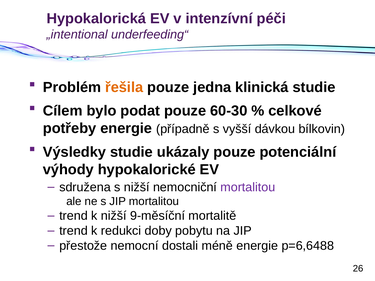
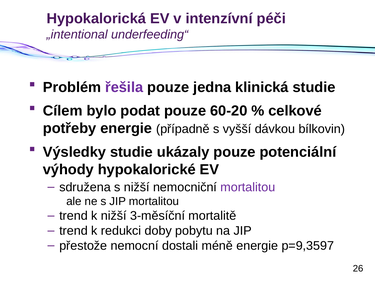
řešila colour: orange -> purple
60-30: 60-30 -> 60-20
9-měsíční: 9-měsíční -> 3-měsíční
p=6,6488: p=6,6488 -> p=9,3597
